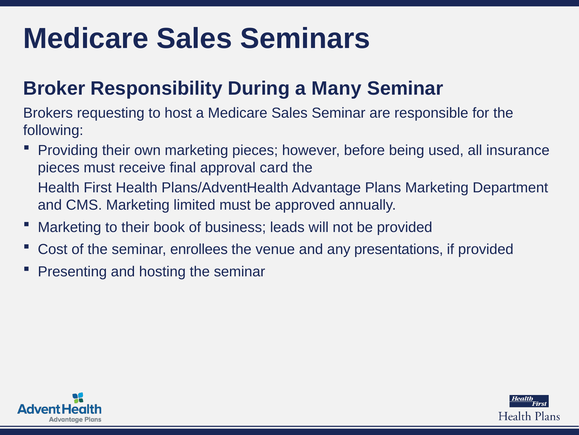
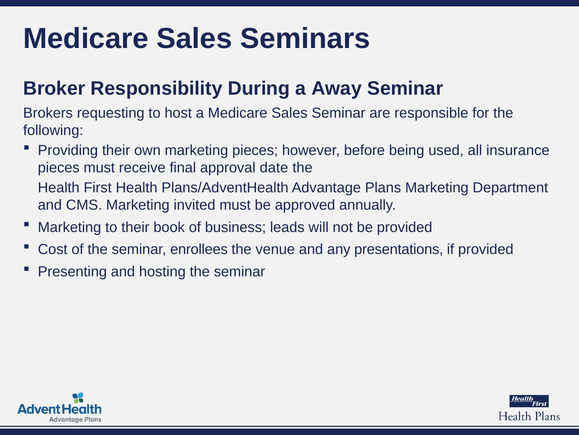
Many: Many -> Away
card: card -> date
limited: limited -> invited
